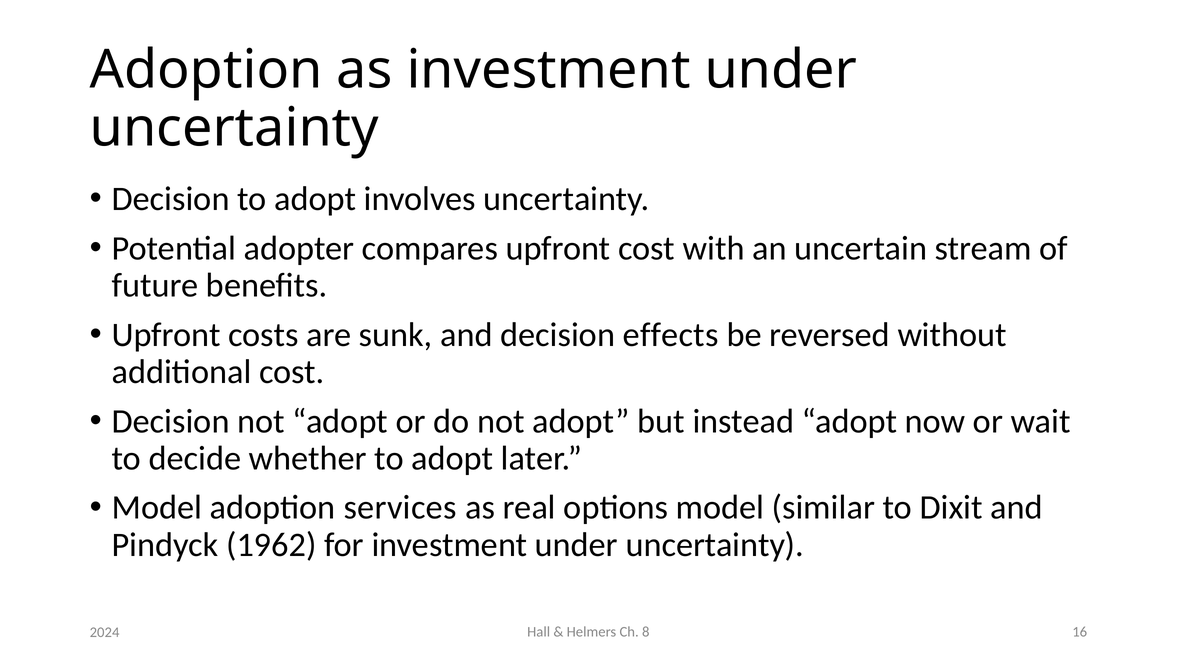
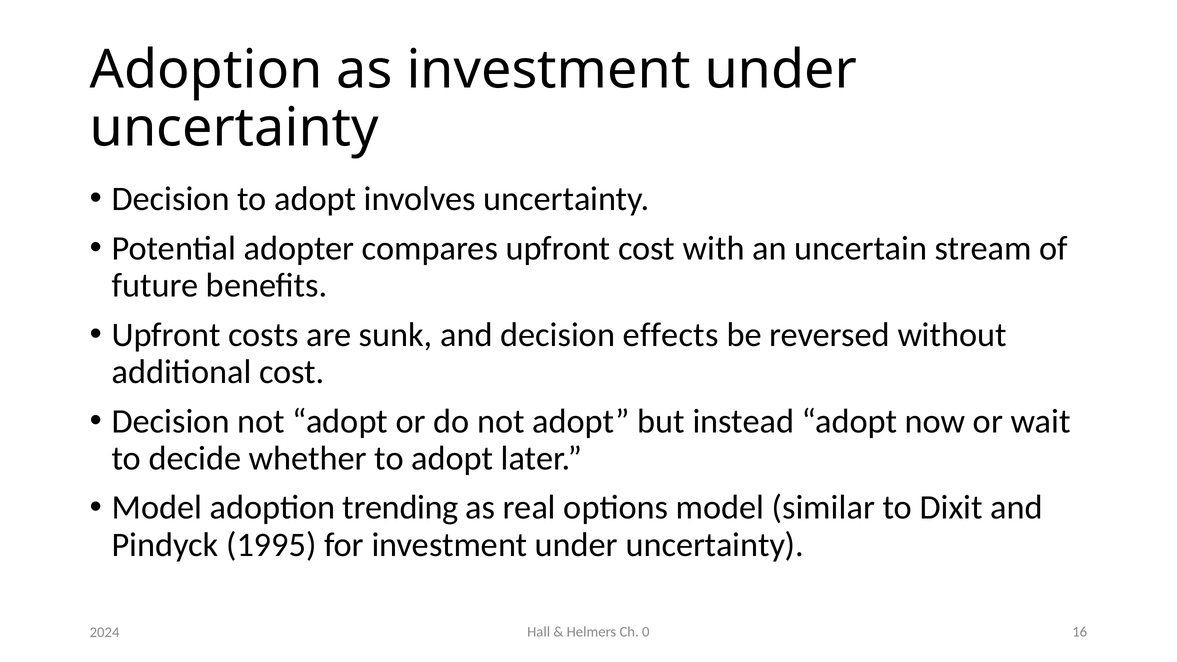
services: services -> trending
1962: 1962 -> 1995
8: 8 -> 0
